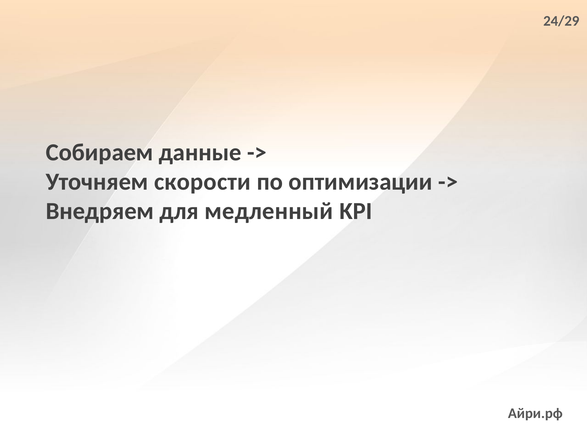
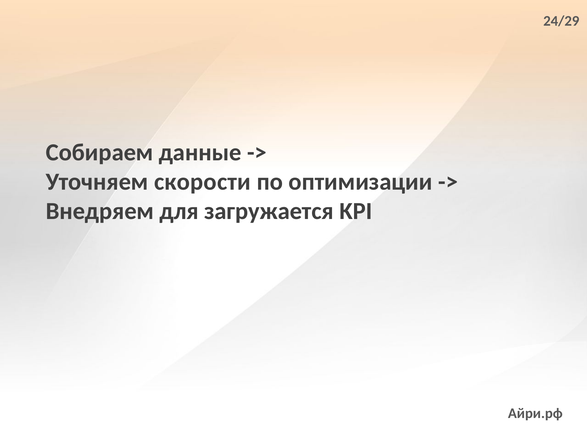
медленный: медленный -> загружается
